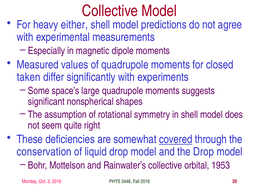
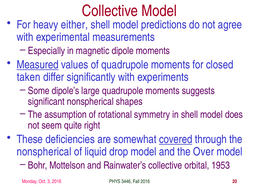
Measured underline: none -> present
space’s: space’s -> dipole’s
conservation at (44, 152): conservation -> nonspherical
the Drop: Drop -> Over
